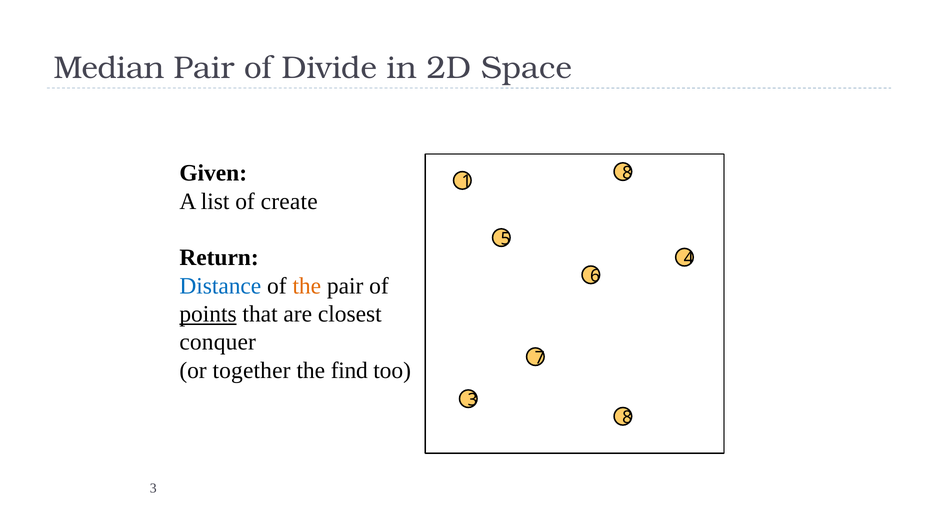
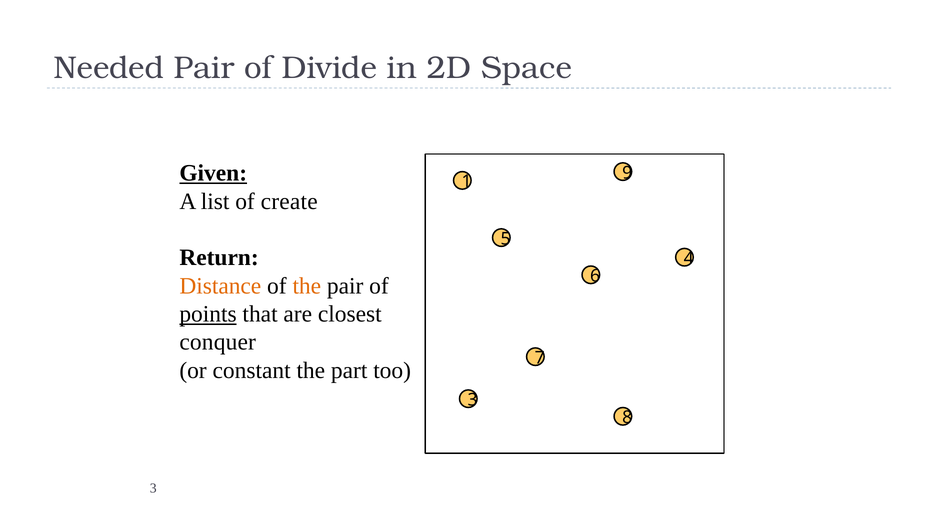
Median: Median -> Needed
Given underline: none -> present
1 8: 8 -> 9
Distance colour: blue -> orange
together: together -> constant
find: find -> part
